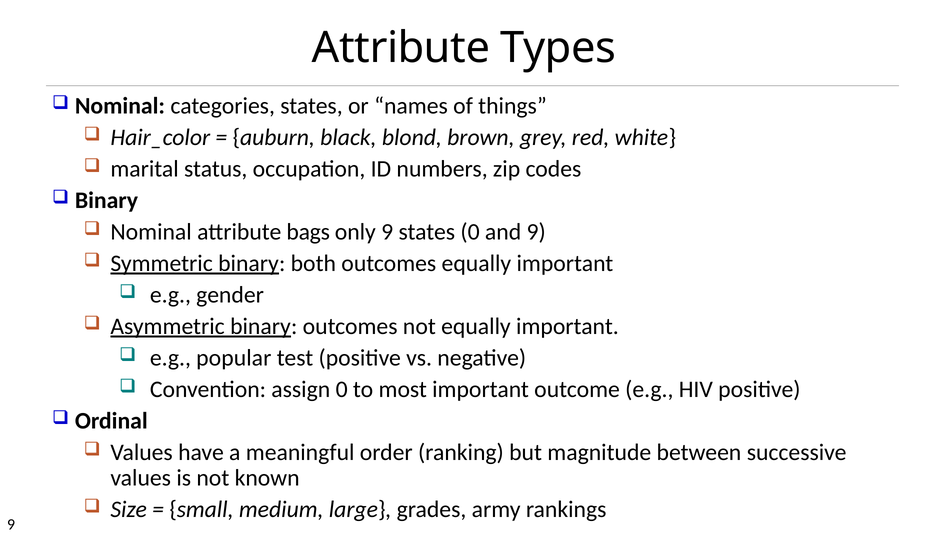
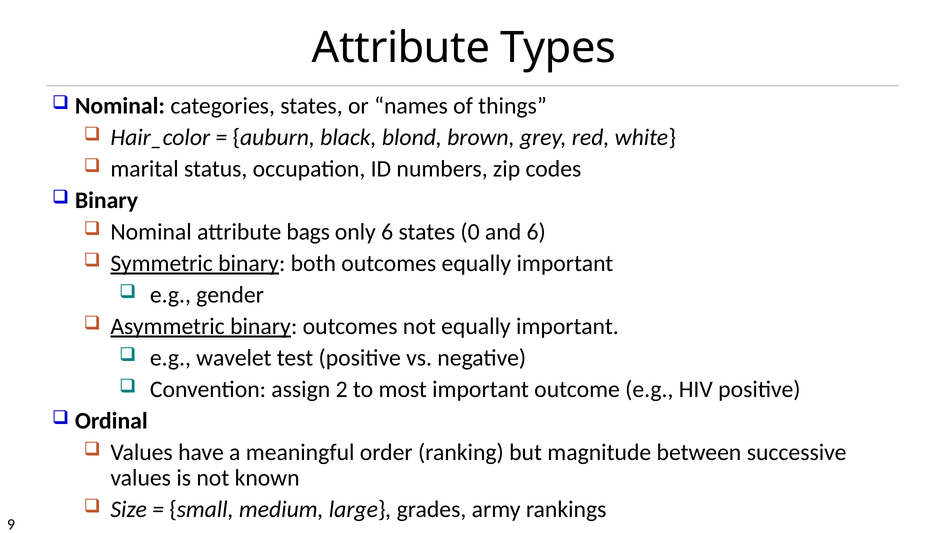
only 9: 9 -> 6
and 9: 9 -> 6
popular: popular -> wavelet
assign 0: 0 -> 2
